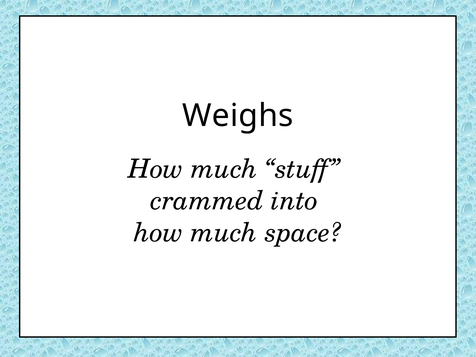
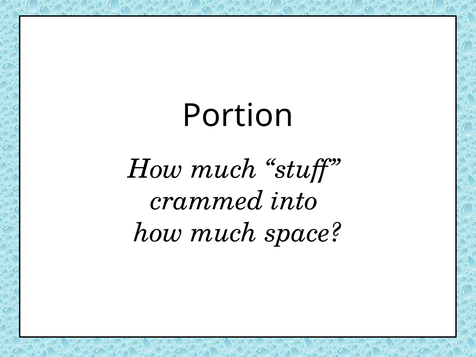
Weighs: Weighs -> Portion
